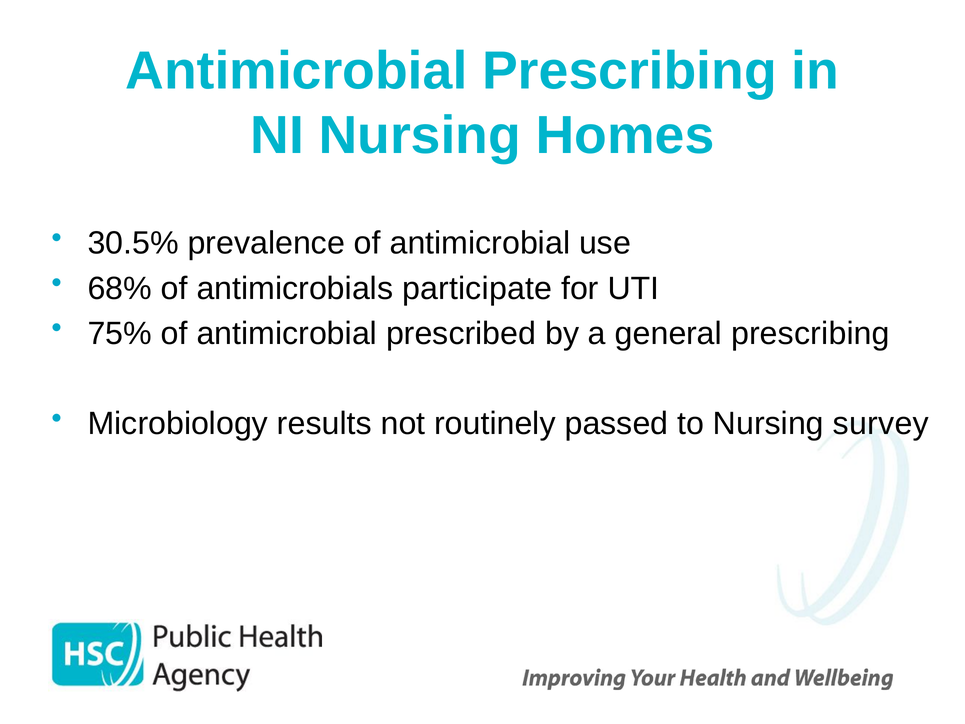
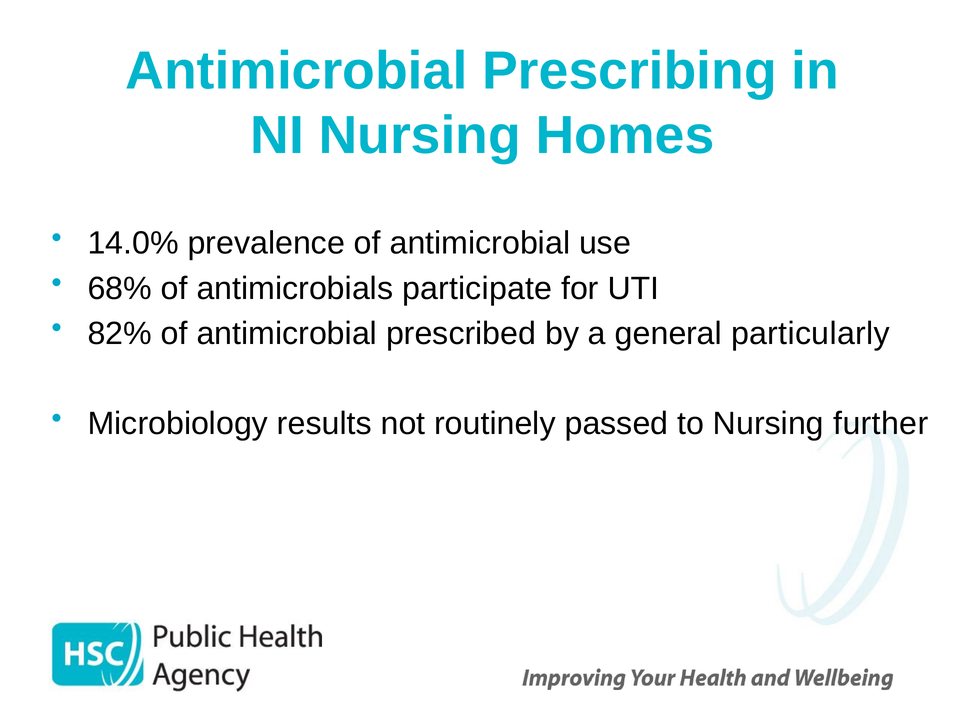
30.5%: 30.5% -> 14.0%
75%: 75% -> 82%
general prescribing: prescribing -> particularly
survey: survey -> further
